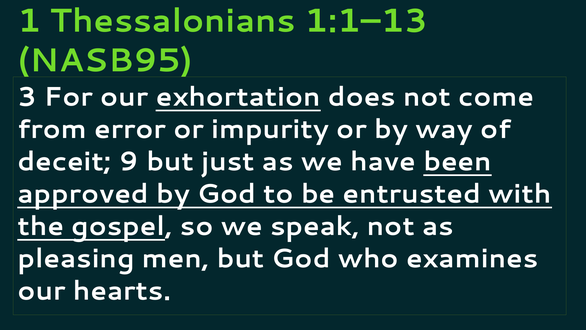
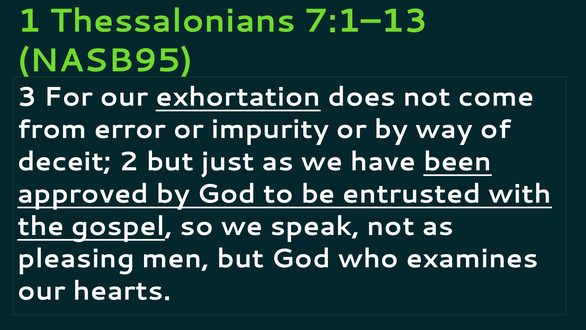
1:1–13: 1:1–13 -> 7:1–13
9: 9 -> 2
